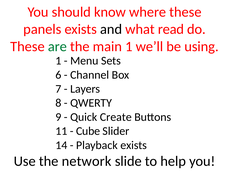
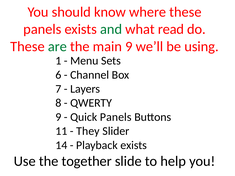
and colour: black -> green
main 1: 1 -> 9
Quick Create: Create -> Panels
Cube: Cube -> They
network: network -> together
